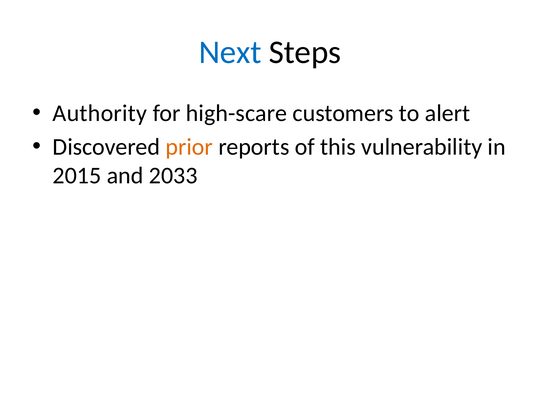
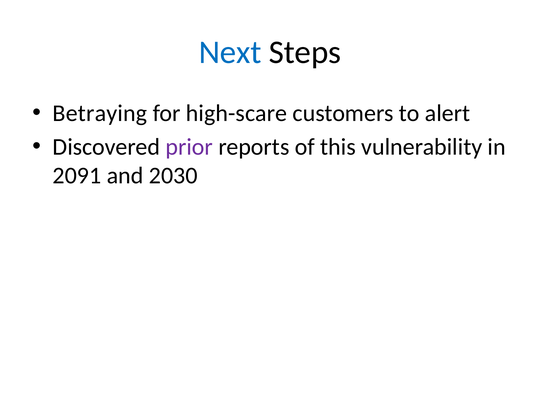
Authority: Authority -> Betraying
prior colour: orange -> purple
2015: 2015 -> 2091
2033: 2033 -> 2030
